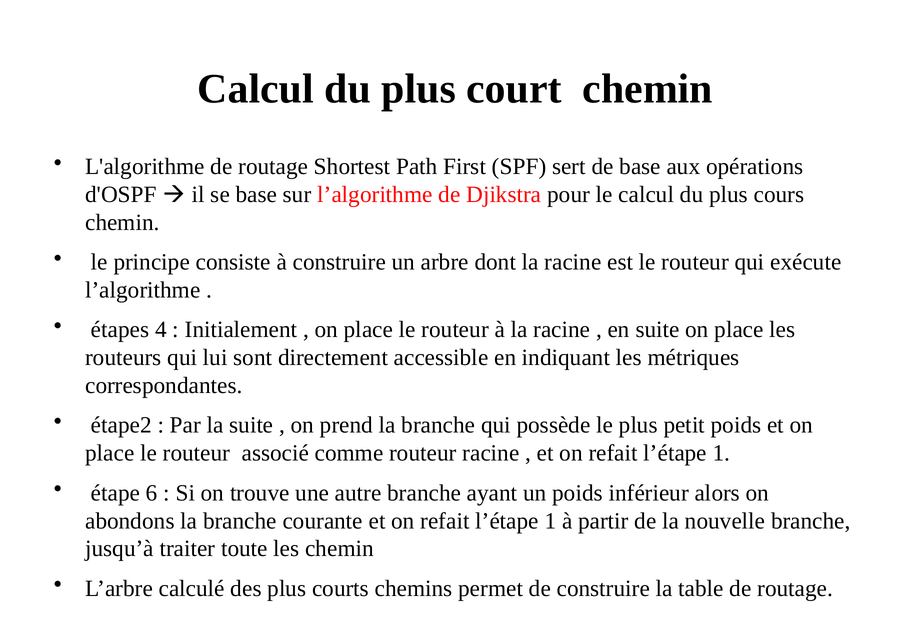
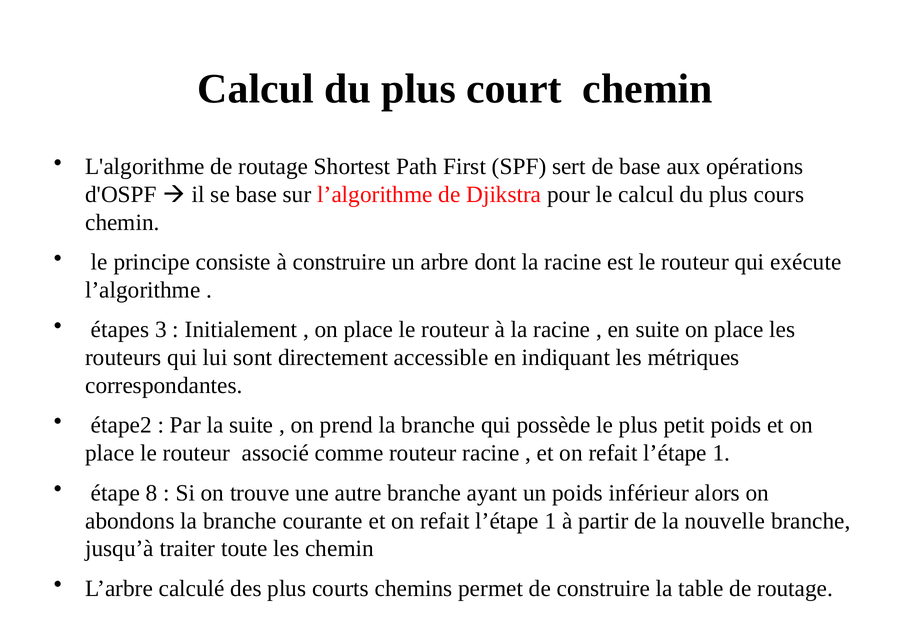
4: 4 -> 3
6: 6 -> 8
